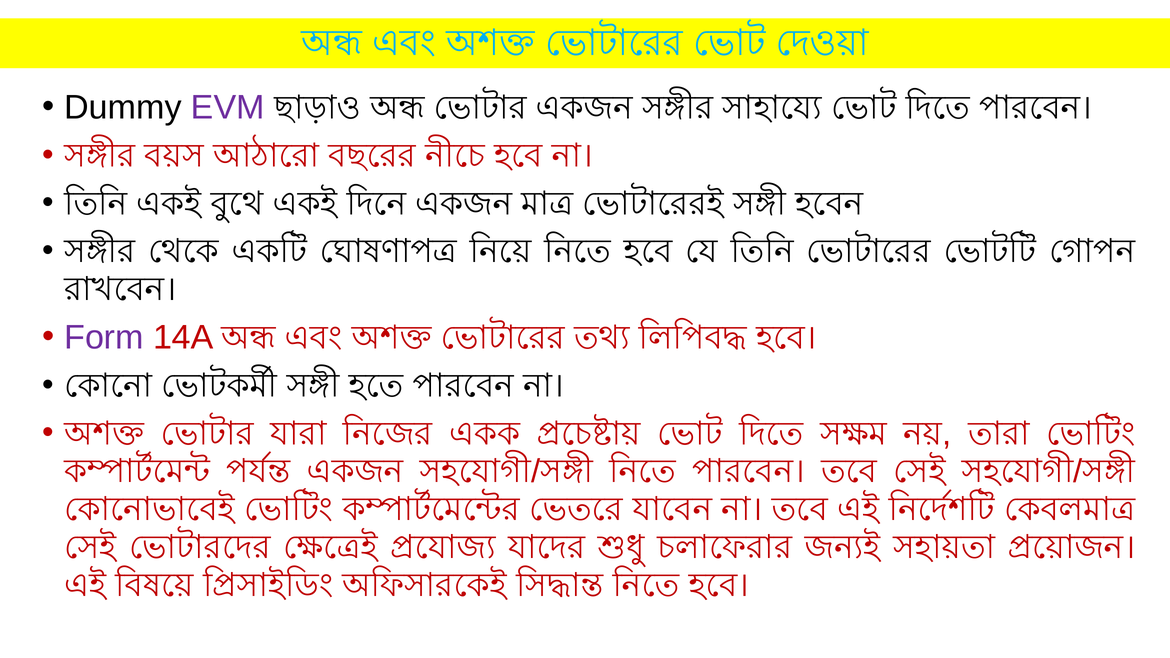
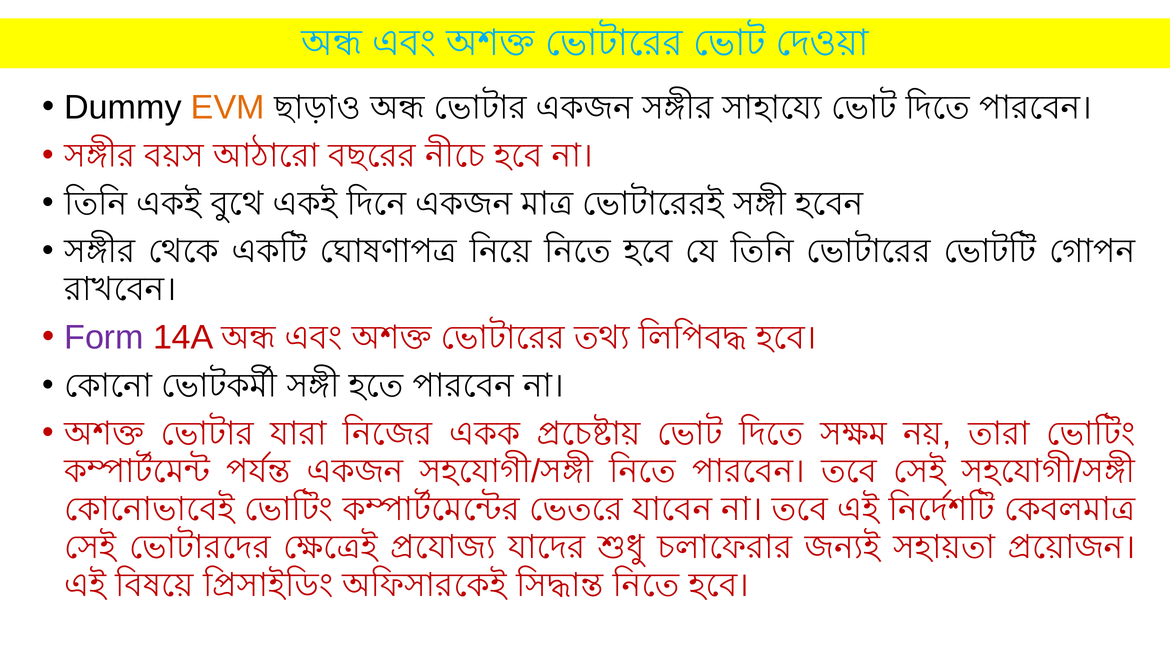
EVM colour: purple -> orange
